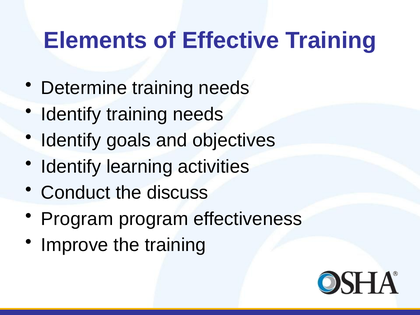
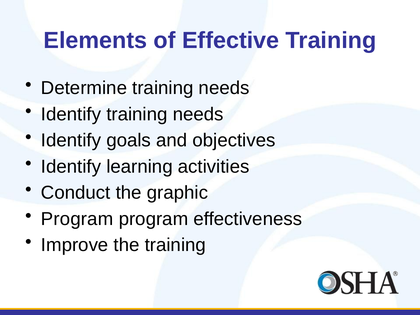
discuss: discuss -> graphic
